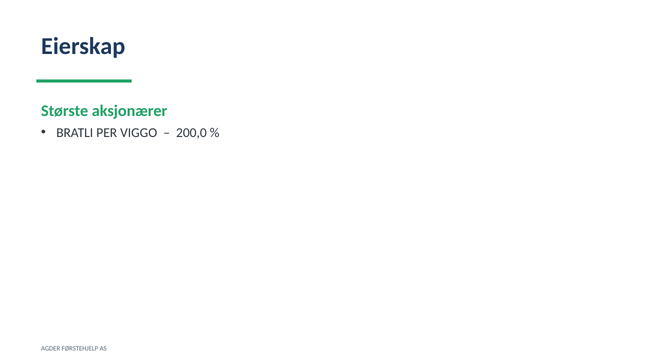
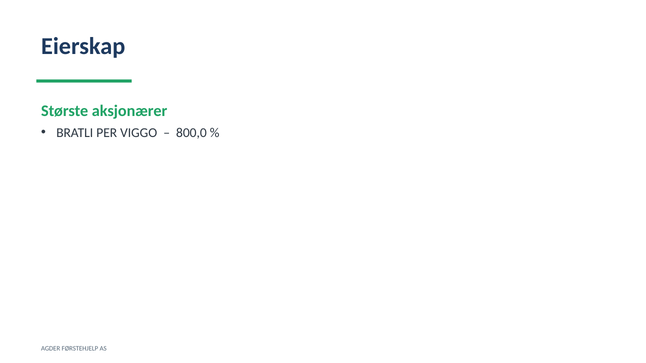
200,0: 200,0 -> 800,0
